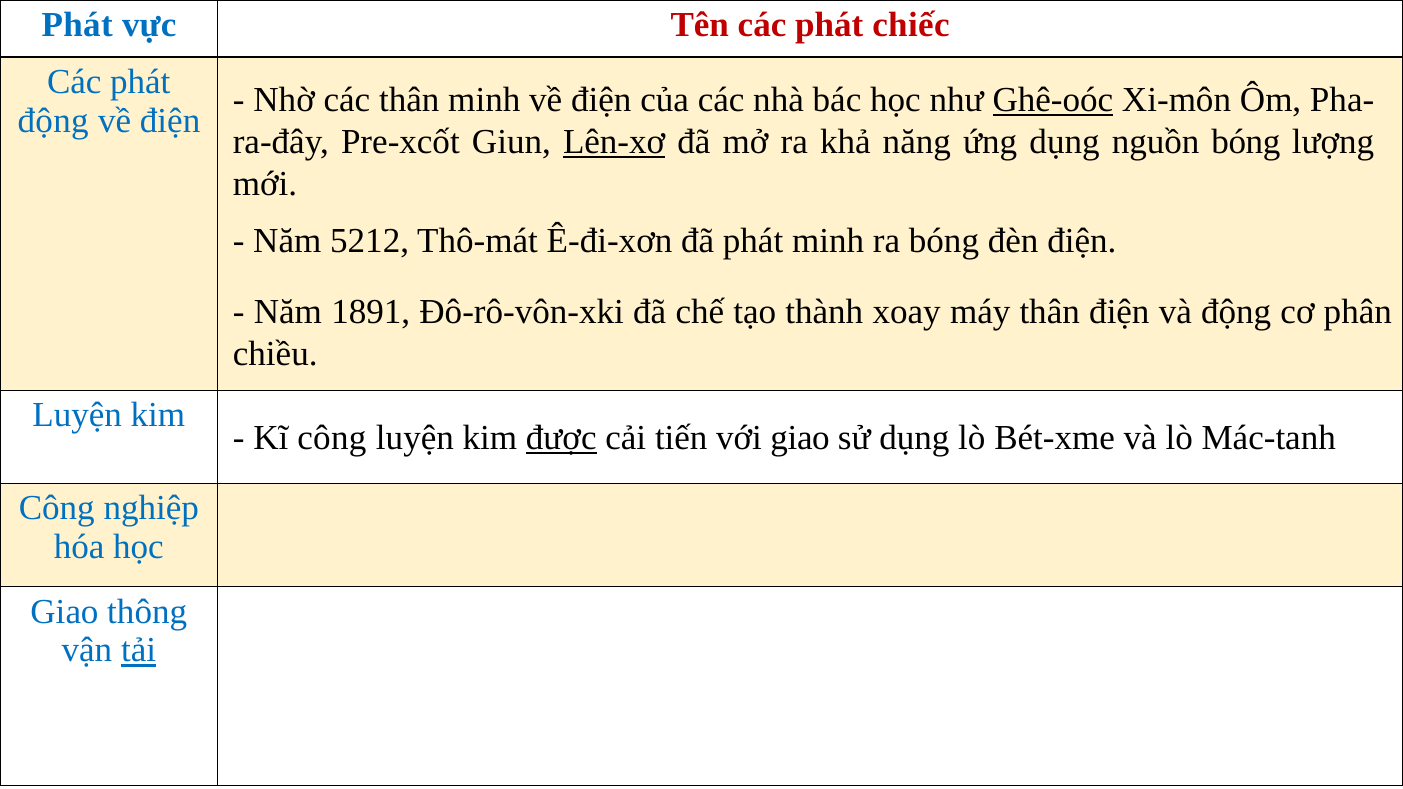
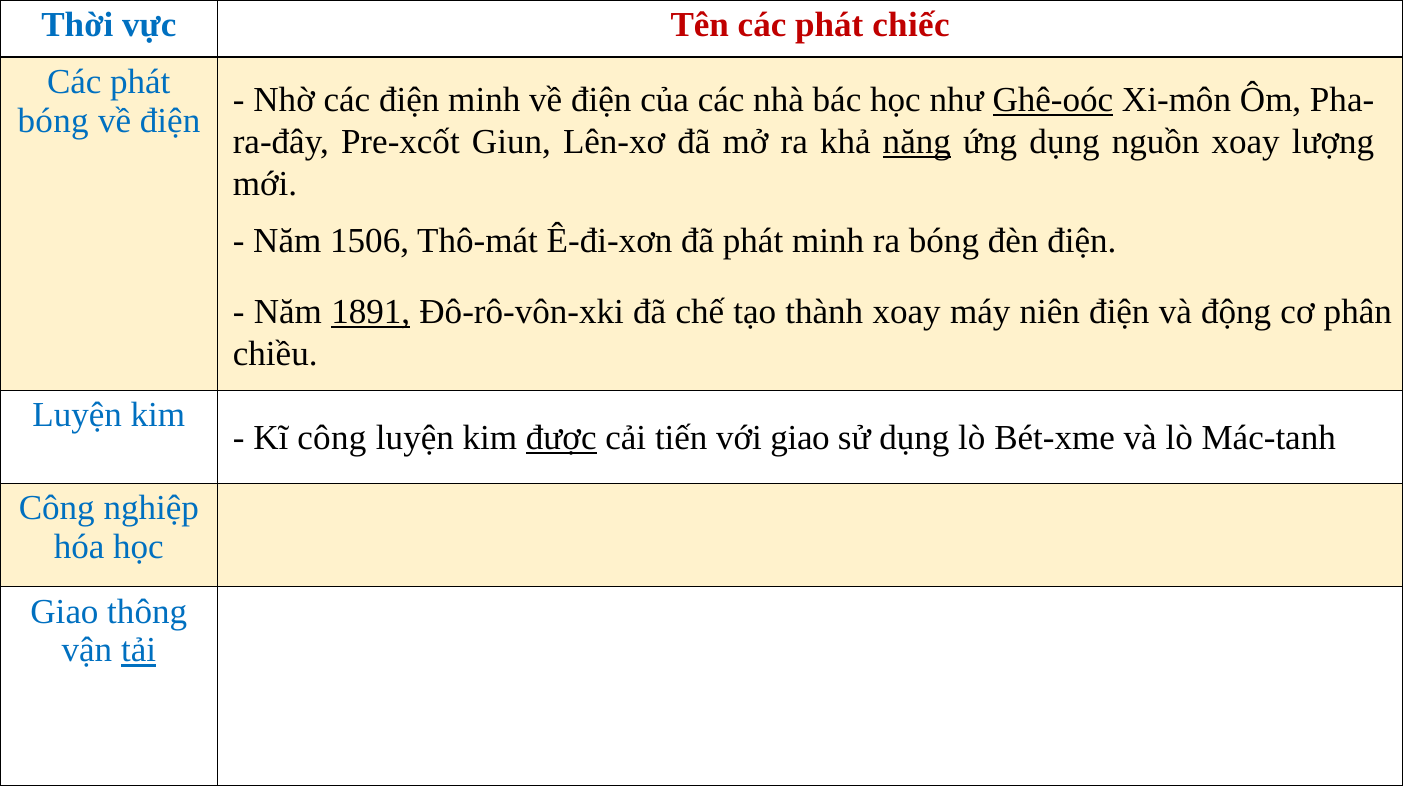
Phát at (77, 25): Phát -> Thời
các thân: thân -> điện
động at (53, 121): động -> bóng
Lên-xơ underline: present -> none
năng underline: none -> present
nguồn bóng: bóng -> xoay
5212: 5212 -> 1506
1891 underline: none -> present
máy thân: thân -> niên
